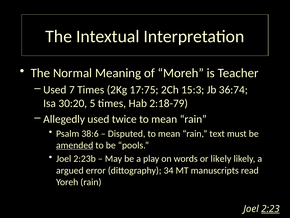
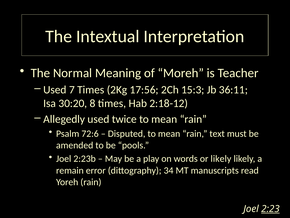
17:75: 17:75 -> 17:56
36:74: 36:74 -> 36:11
5: 5 -> 8
2:18-79: 2:18-79 -> 2:18-12
38:6: 38:6 -> 72:6
amended underline: present -> none
argued: argued -> remain
